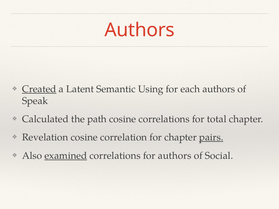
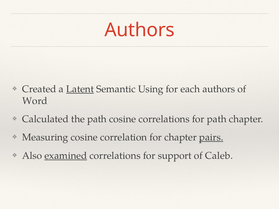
Created underline: present -> none
Latent underline: none -> present
Speak: Speak -> Word
for total: total -> path
Revelation: Revelation -> Measuring
for authors: authors -> support
Social: Social -> Caleb
